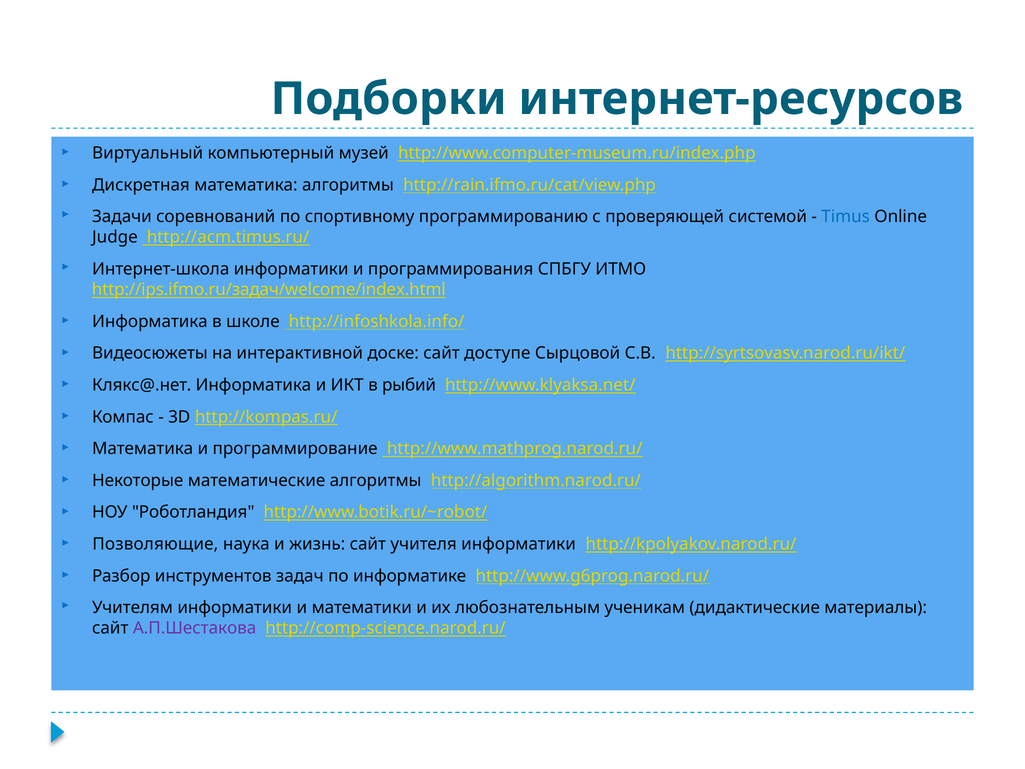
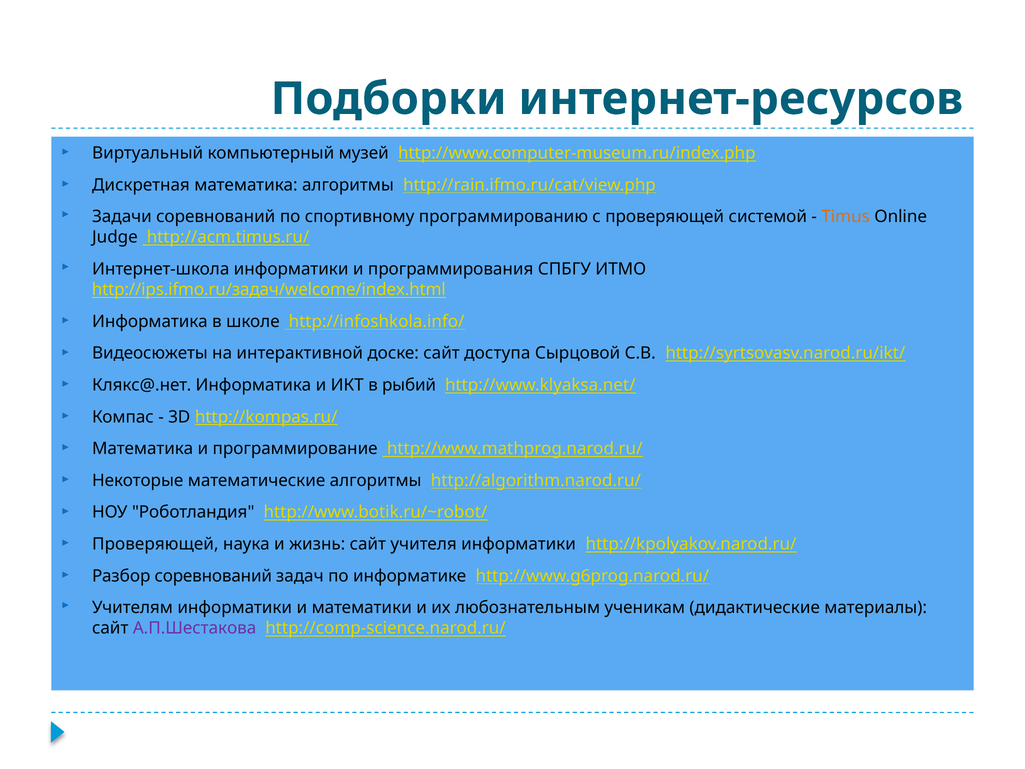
Timus colour: blue -> orange
доступе: доступе -> доступа
Позволяющие at (155, 544): Позволяющие -> Проверяющей
Разбор инструментов: инструментов -> соревнований
